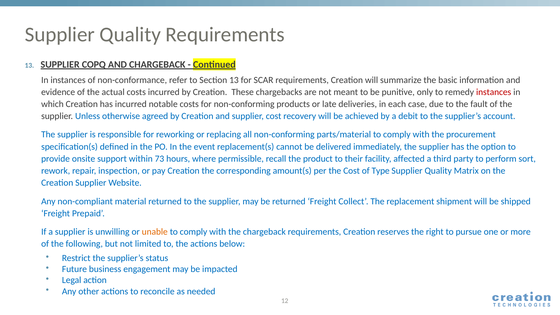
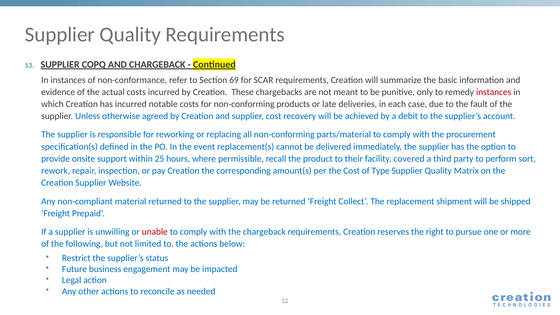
Section 13: 13 -> 69
73: 73 -> 25
affected: affected -> covered
unable colour: orange -> red
